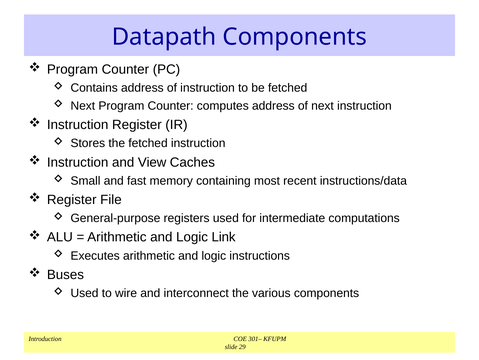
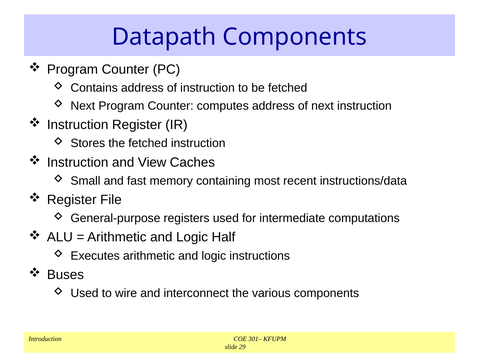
Link: Link -> Half
